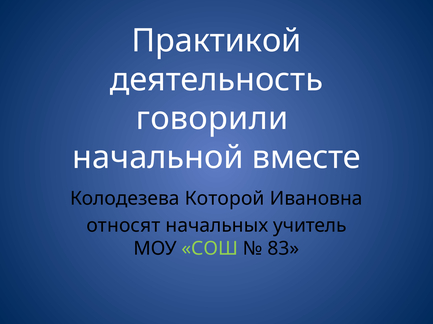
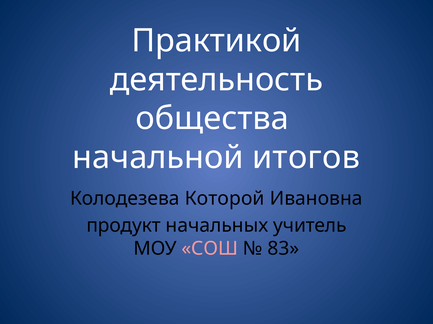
говорили: говорили -> общества
вместе: вместе -> итогов
относят: относят -> продукт
СОШ colour: light green -> pink
